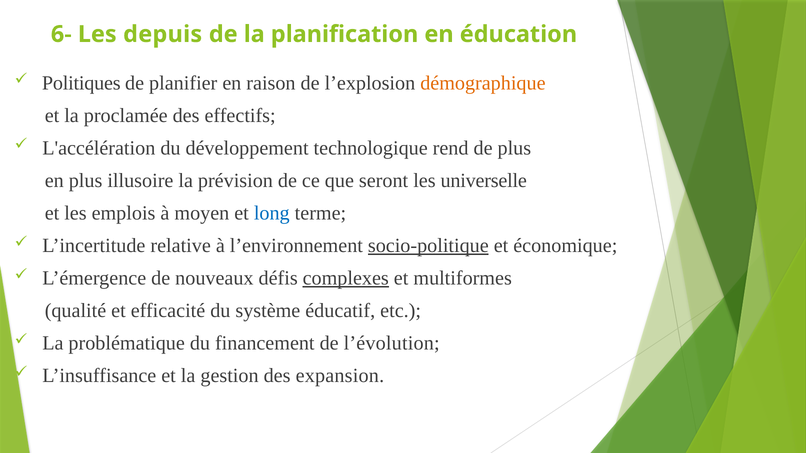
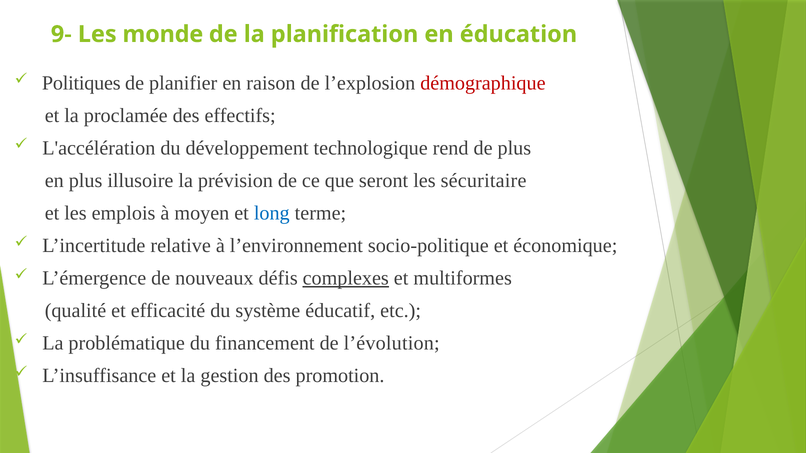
6-: 6- -> 9-
depuis: depuis -> monde
démographique colour: orange -> red
universelle: universelle -> sécuritaire
socio-politique underline: present -> none
expansion: expansion -> promotion
